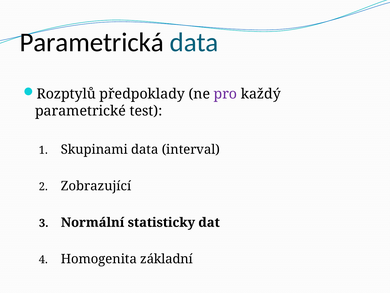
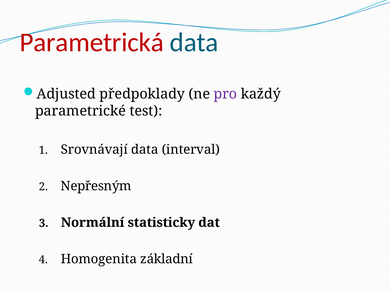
Parametrická colour: black -> red
Rozptylů: Rozptylů -> Adjusted
Skupinami: Skupinami -> Srovnávají
Zobrazující: Zobrazující -> Nepřesným
